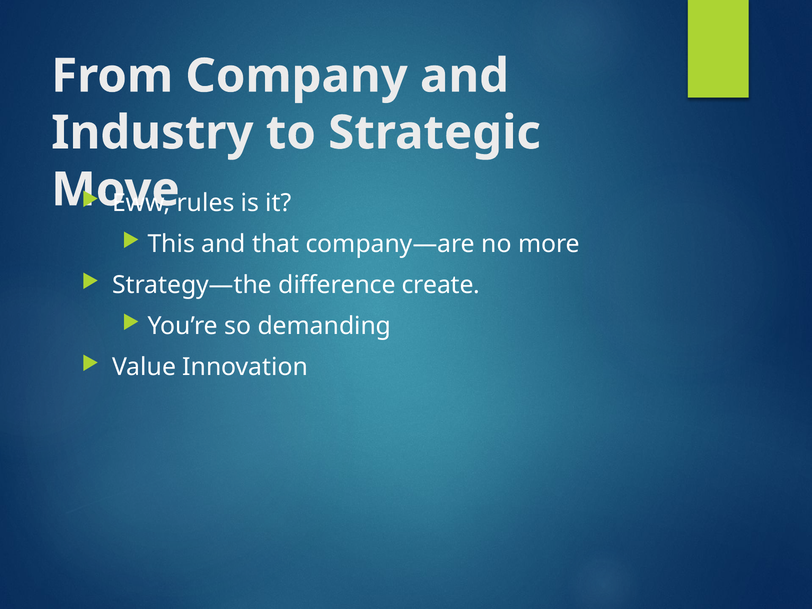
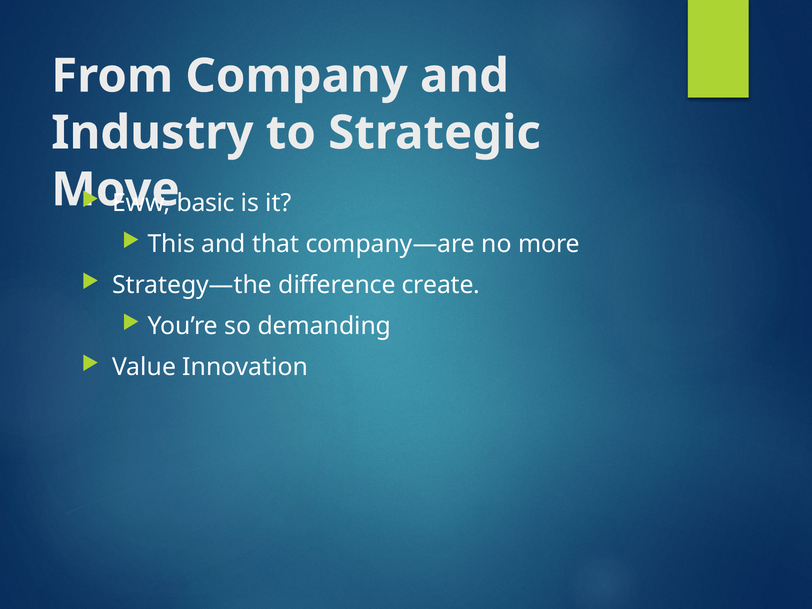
rules: rules -> basic
